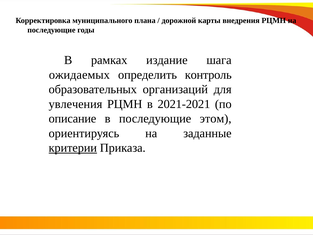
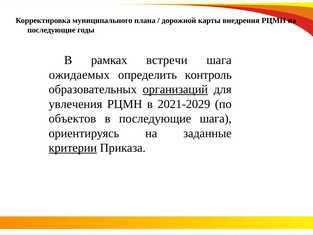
издание: издание -> встречи
организаций underline: none -> present
2021-2021: 2021-2021 -> 2021-2029
описание: описание -> объектов
последующие этом: этом -> шага
